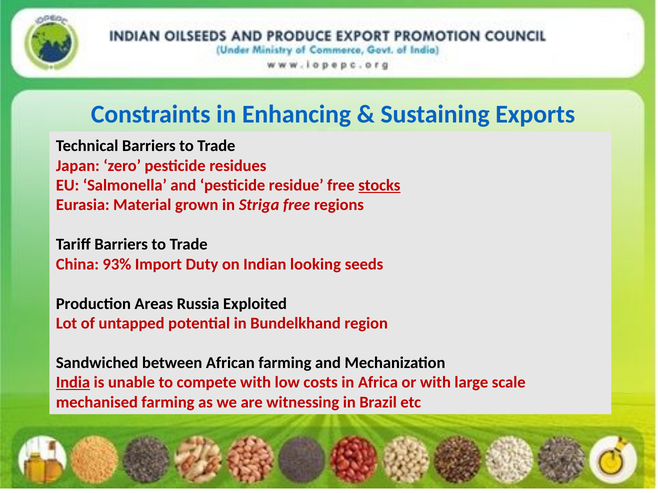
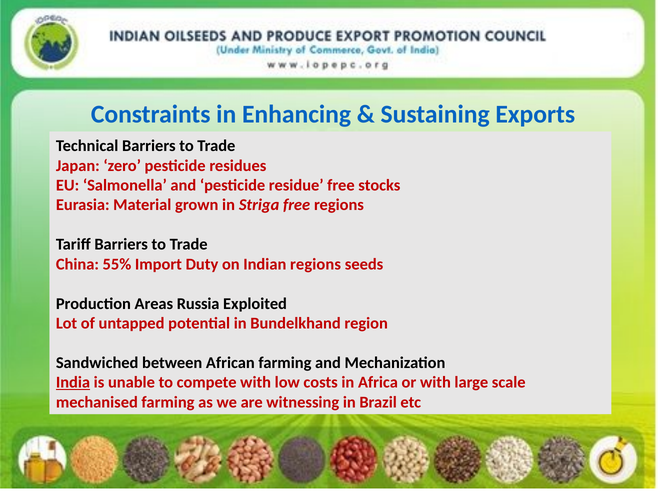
stocks underline: present -> none
93%: 93% -> 55%
Indian looking: looking -> regions
